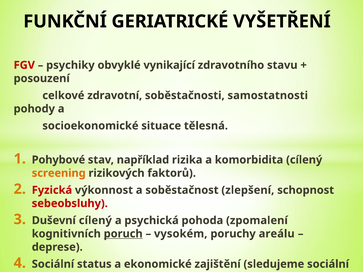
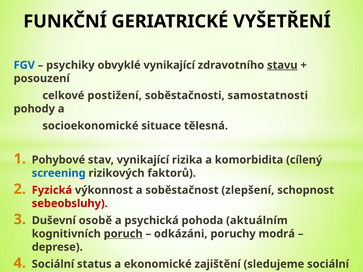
FGV colour: red -> blue
stavu underline: none -> present
zdravotní: zdravotní -> postižení
stav například: například -> vynikající
screening colour: orange -> blue
Duševní cílený: cílený -> osobě
zpomalení: zpomalení -> aktuálním
vysokém: vysokém -> odkázáni
areálu: areálu -> modrá
